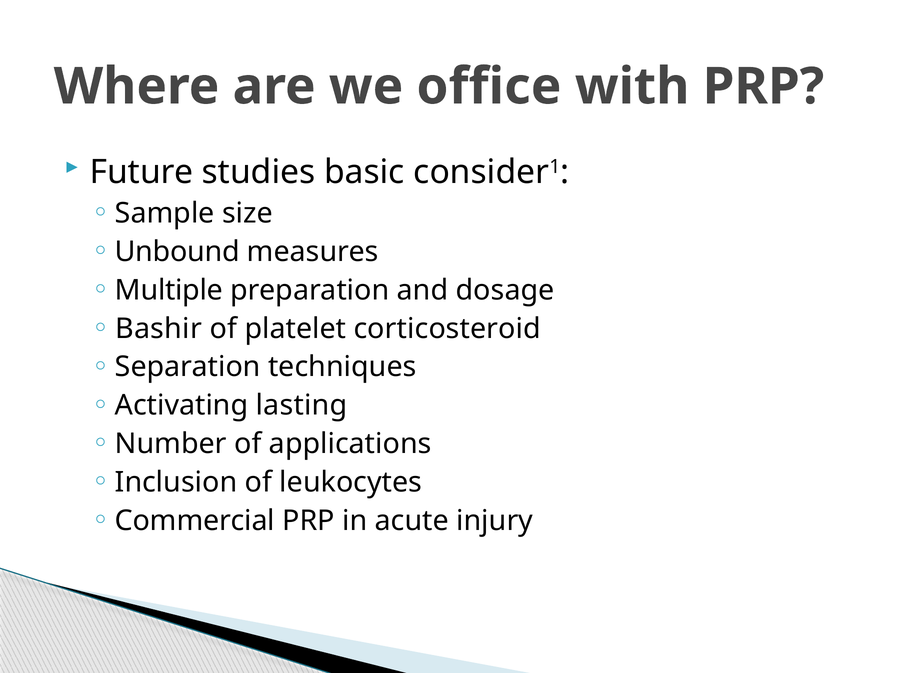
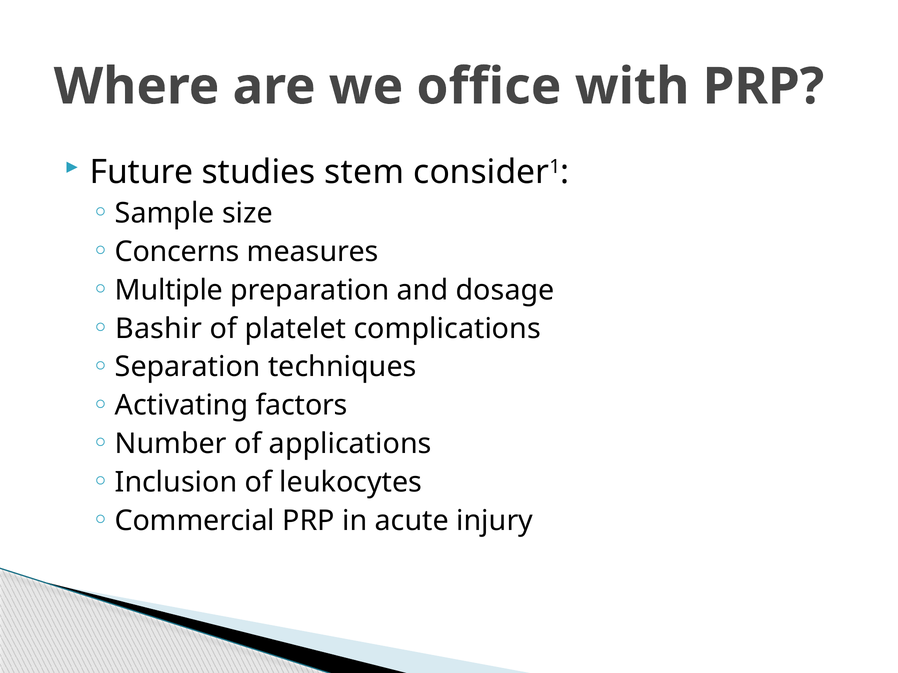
basic: basic -> stem
Unbound: Unbound -> Concerns
corticosteroid: corticosteroid -> complications
lasting: lasting -> factors
